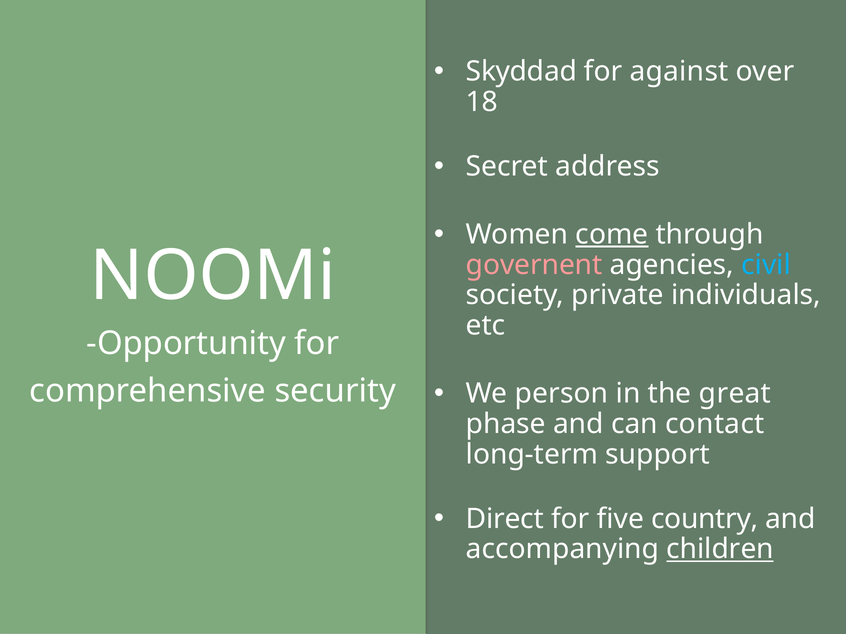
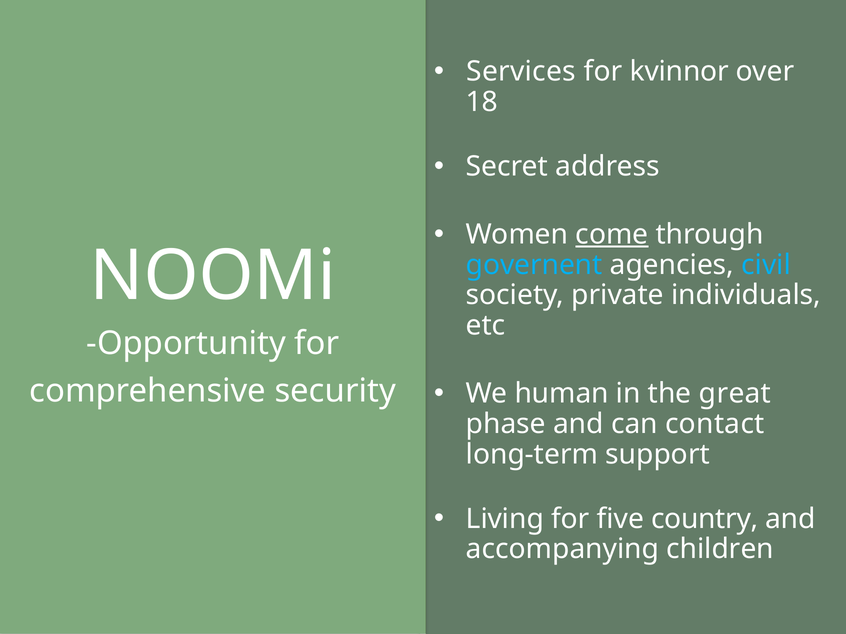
Skyddad at (521, 72): Skyddad -> Services
for against: against -> kvinnor
governent colour: pink -> light blue
person: person -> human
Direct: Direct -> Living
children underline: present -> none
